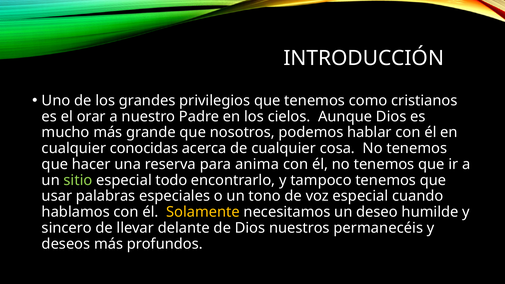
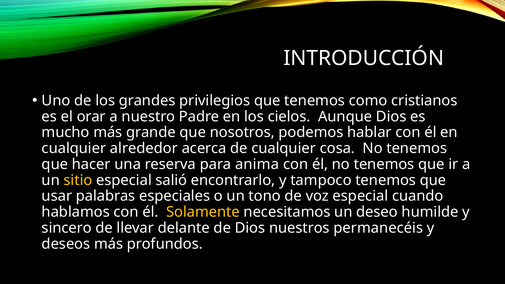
conocidas: conocidas -> alrededor
sitio colour: light green -> yellow
todo: todo -> salió
